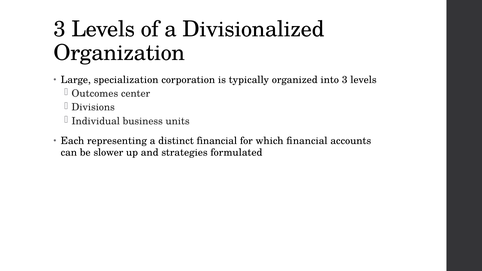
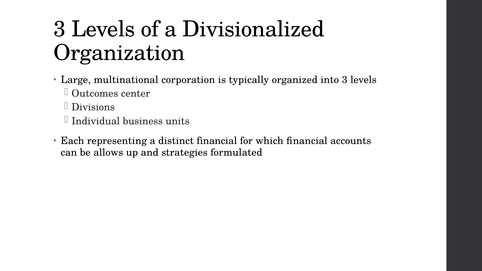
specialization: specialization -> multinational
slower: slower -> allows
